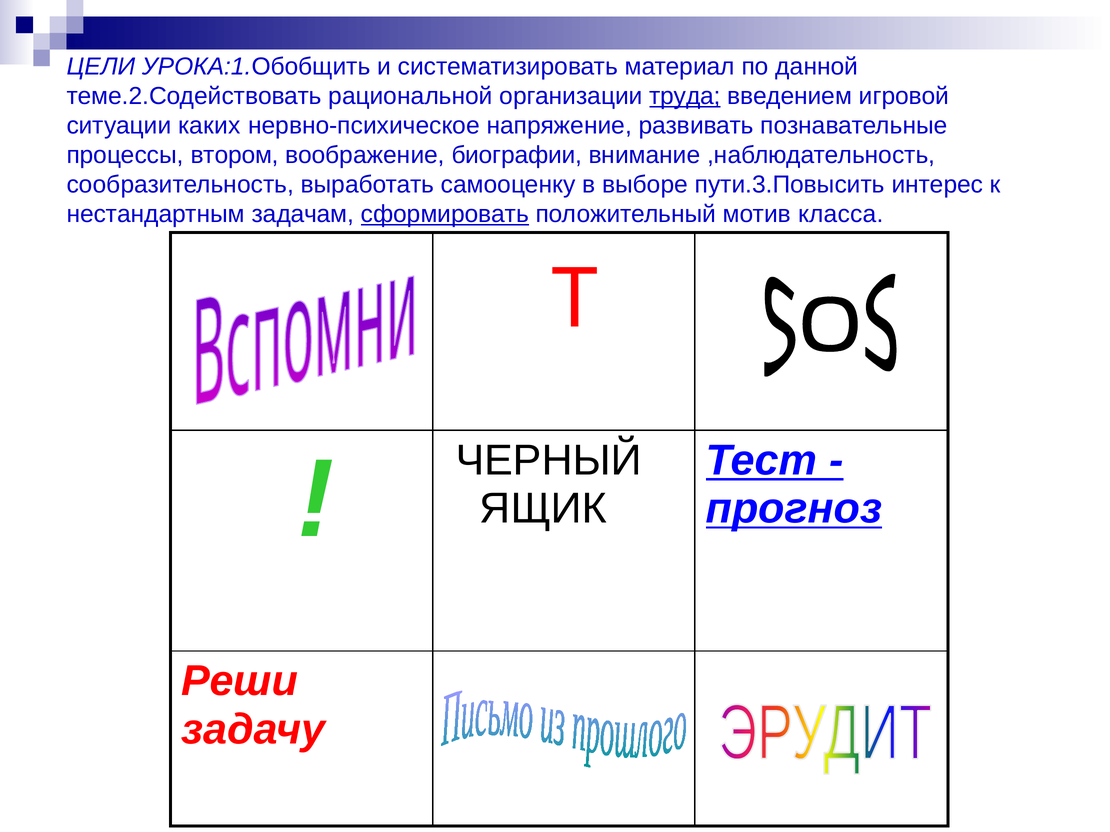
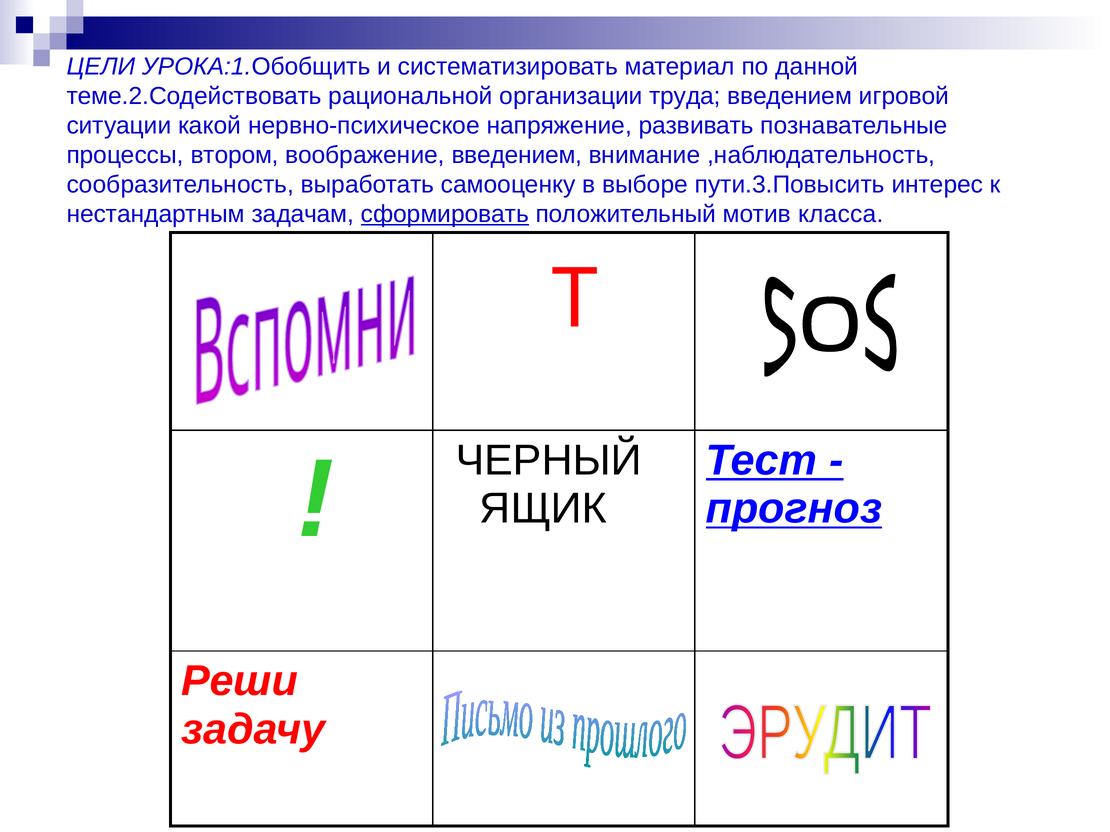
труда underline: present -> none
каких: каких -> какой
воображение биографии: биографии -> введением
